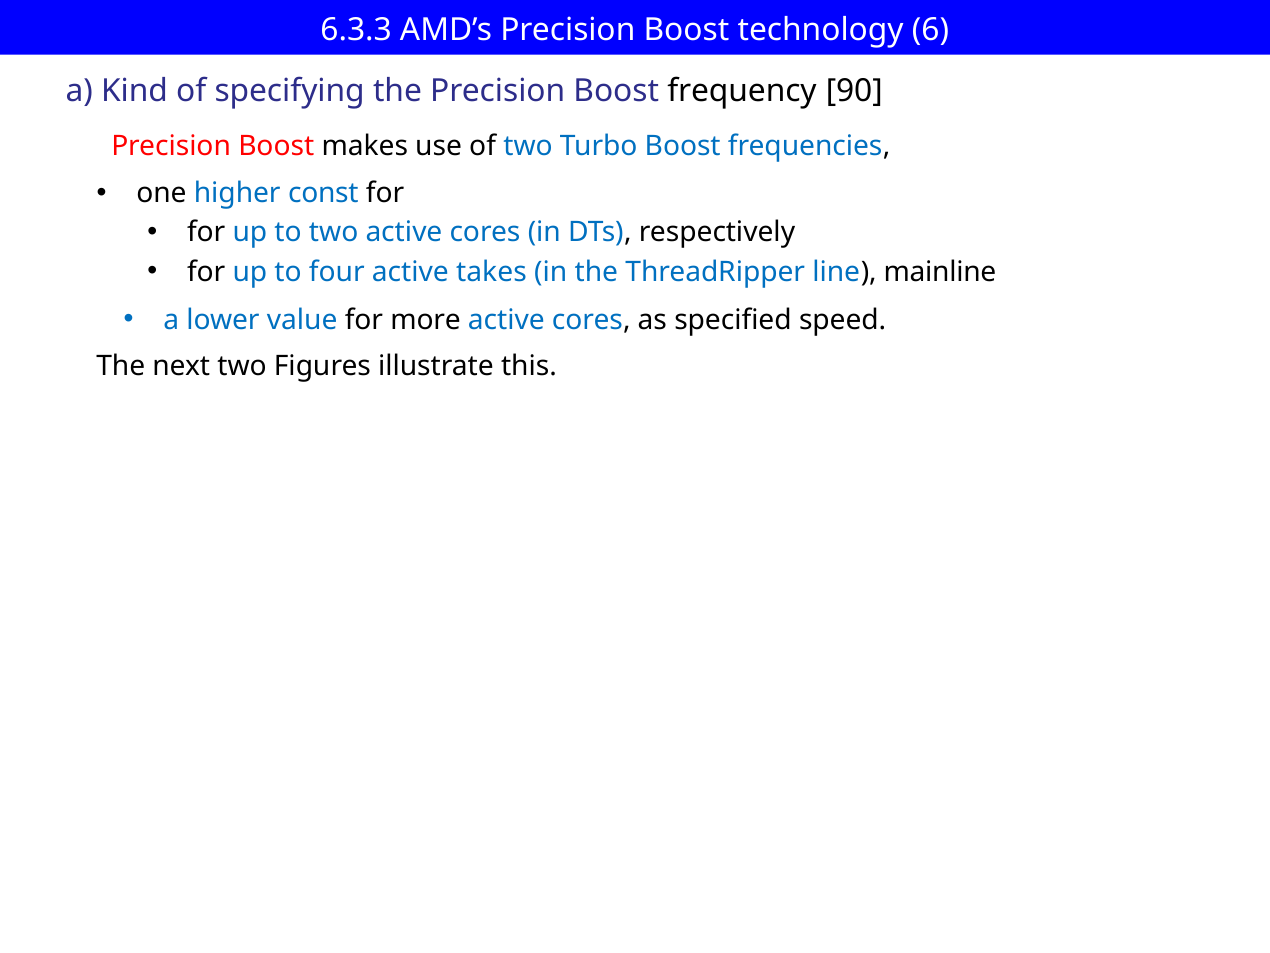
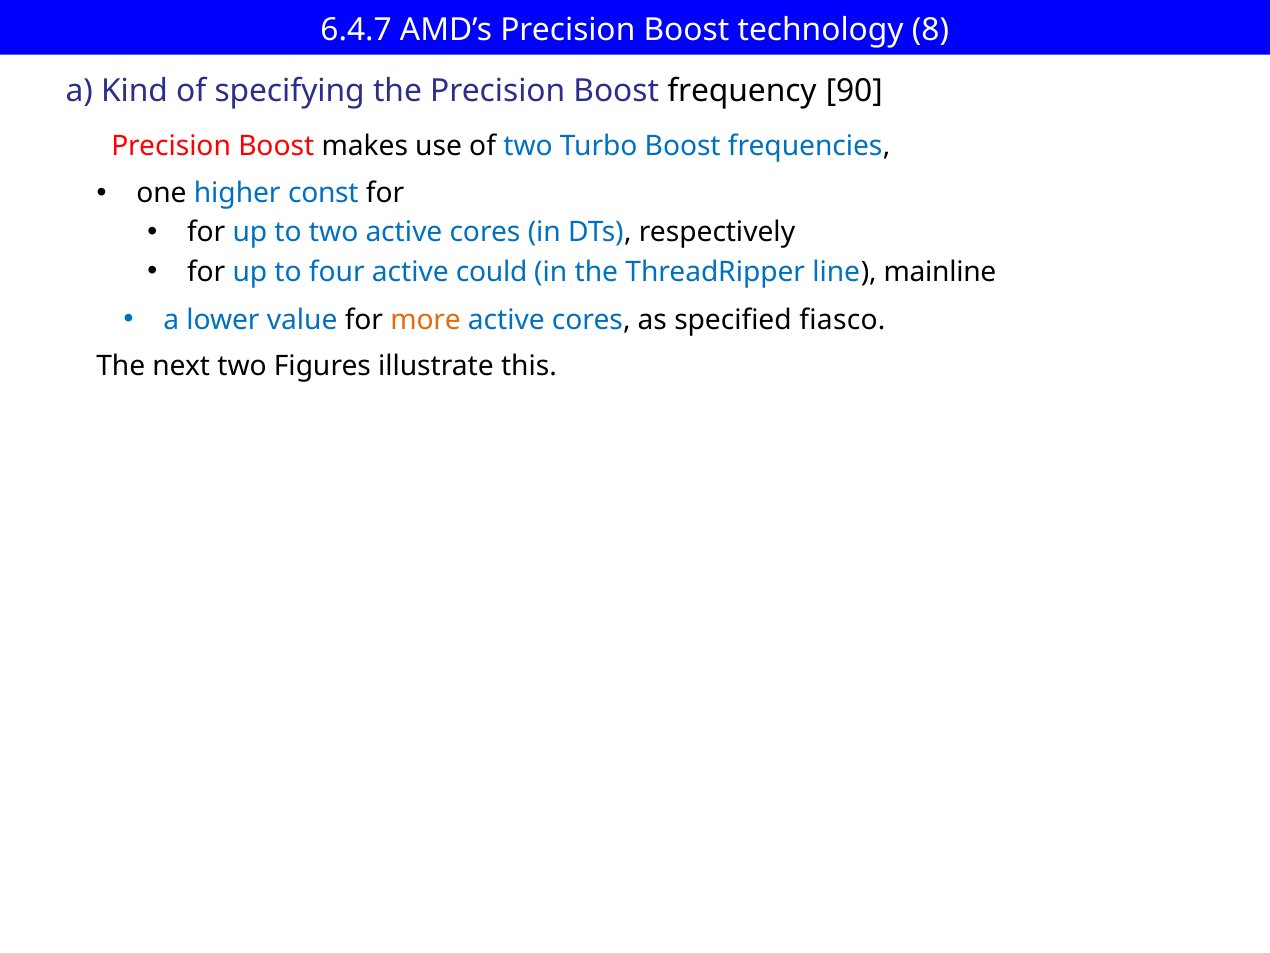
6.3.3: 6.3.3 -> 6.4.7
6: 6 -> 8
takes: takes -> could
more colour: black -> orange
speed: speed -> fiasco
